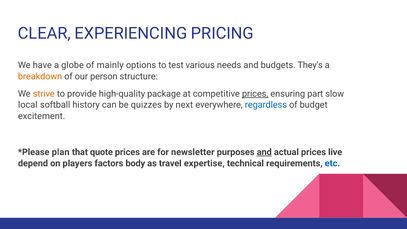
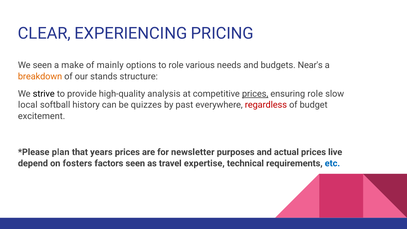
We have: have -> seen
globe: globe -> make
to test: test -> role
They's: They's -> Near's
person: person -> stands
strive colour: orange -> black
package: package -> analysis
ensuring part: part -> role
next: next -> past
regardless colour: blue -> red
quote: quote -> years
and at (264, 152) underline: present -> none
players: players -> fosters
factors body: body -> seen
